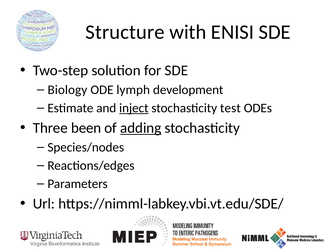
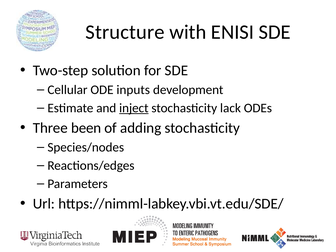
Biology: Biology -> Cellular
lymph: lymph -> inputs
test: test -> lack
adding underline: present -> none
